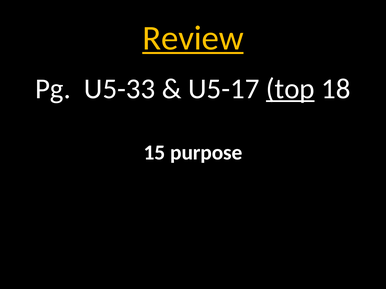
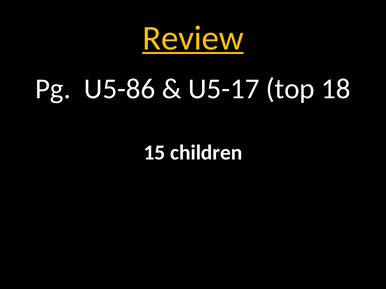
U5-33: U5-33 -> U5-86
top underline: present -> none
purpose: purpose -> children
